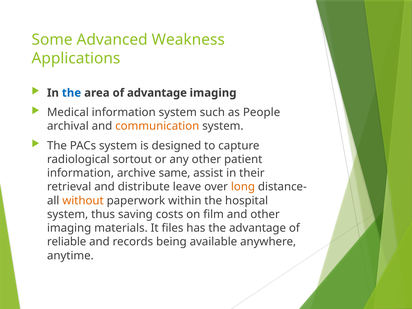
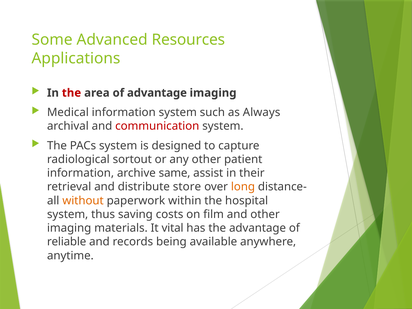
Weakness: Weakness -> Resources
the at (71, 93) colour: blue -> red
People: People -> Always
communication colour: orange -> red
leave: leave -> store
files: files -> vital
